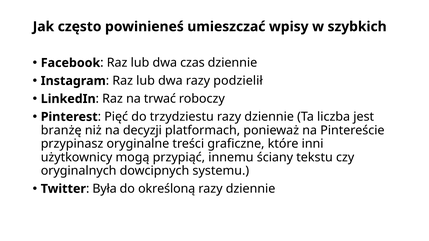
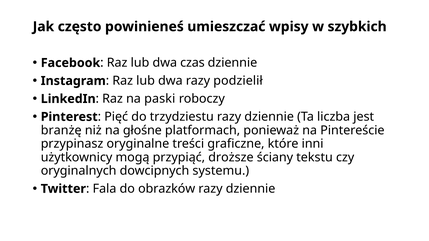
trwać: trwać -> paski
decyzji: decyzji -> głośne
innemu: innemu -> droższe
Była: Była -> Fala
określoną: określoną -> obrazków
